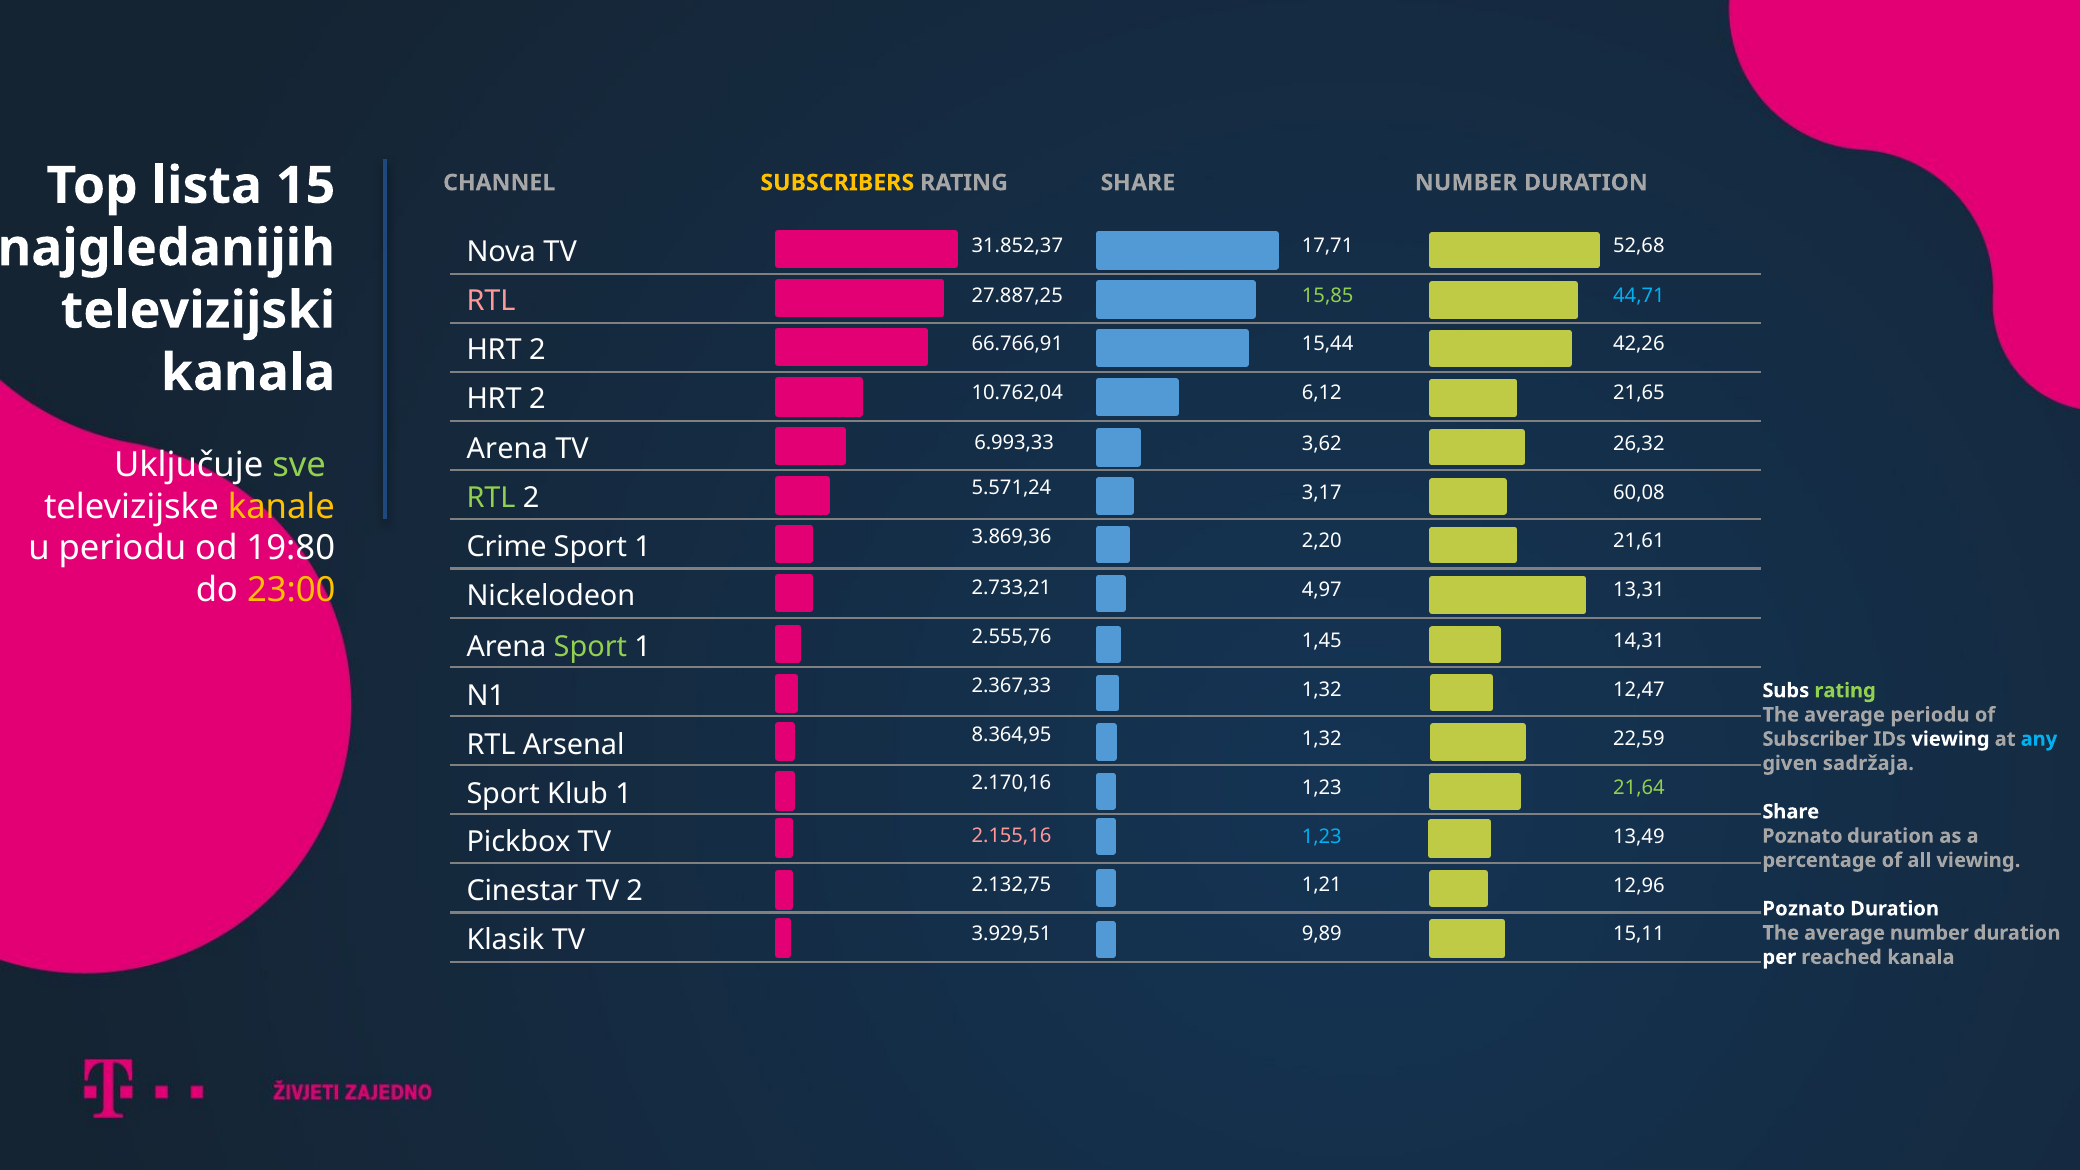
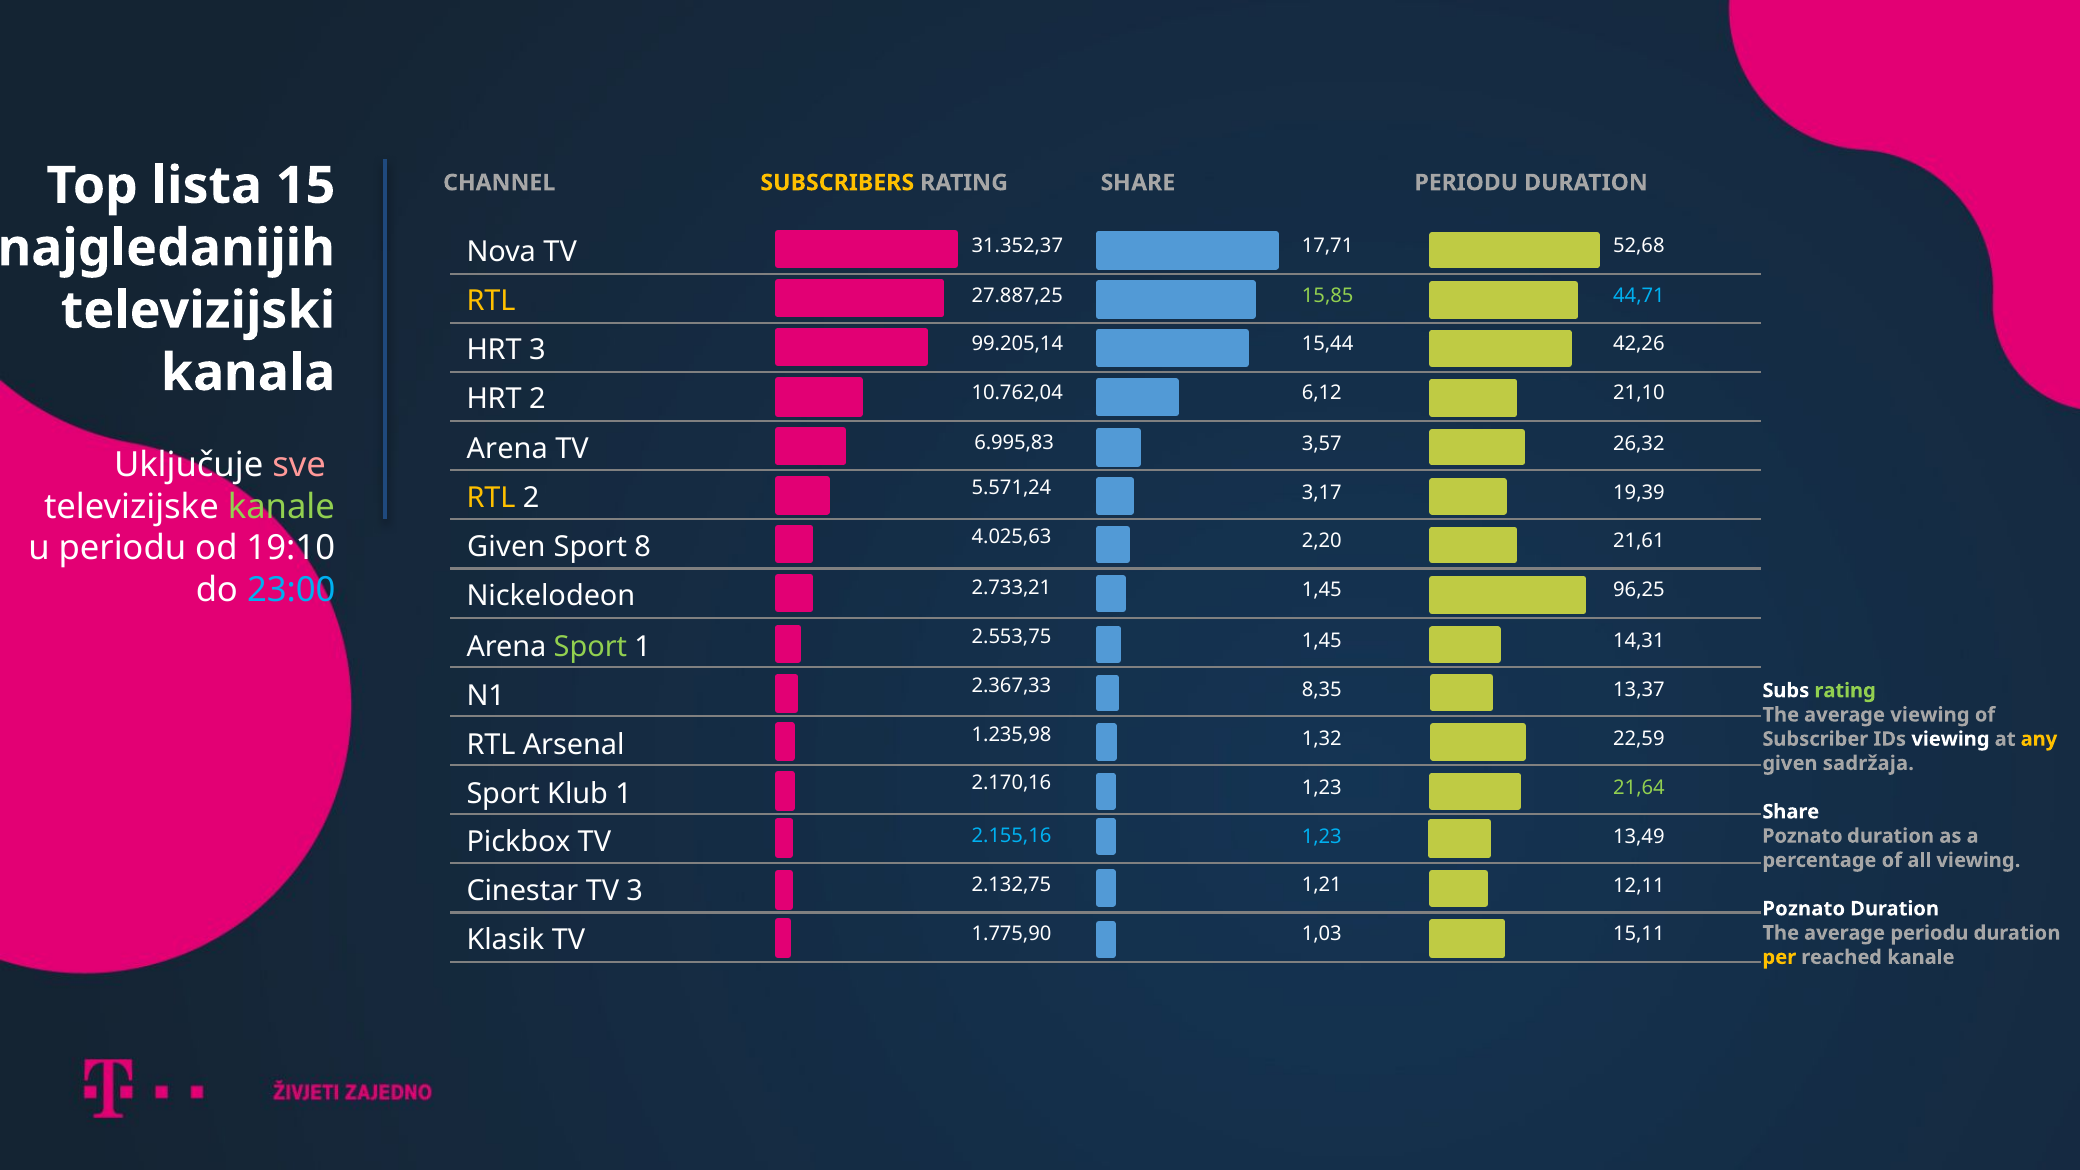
SHARE NUMBER: NUMBER -> PERIODU
31.852,37: 31.852,37 -> 31.352,37
RTL at (491, 301) colour: pink -> yellow
66.766,91: 66.766,91 -> 99.205,14
2 at (537, 350): 2 -> 3
21,65: 21,65 -> 21,10
6.993,33: 6.993,33 -> 6.995,83
3,62: 3,62 -> 3,57
sve colour: light green -> pink
60,08: 60,08 -> 19,39
RTL at (491, 498) colour: light green -> yellow
kanale at (281, 507) colour: yellow -> light green
3.869,36: 3.869,36 -> 4.025,63
19:80: 19:80 -> 19:10
Crime at (507, 547): Crime -> Given
1 at (643, 547): 1 -> 8
23:00 colour: yellow -> light blue
4,97 at (1322, 590): 4,97 -> 1,45
13,31: 13,31 -> 96,25
2.555,76: 2.555,76 -> 2.553,75
1,32 at (1322, 690): 1,32 -> 8,35
12,47: 12,47 -> 13,37
average periodu: periodu -> viewing
8.364,95: 8.364,95 -> 1.235,98
any colour: light blue -> yellow
2.155,16 colour: pink -> light blue
12,96: 12,96 -> 12,11
TV 2: 2 -> 3
3.929,51: 3.929,51 -> 1.775,90
9,89: 9,89 -> 1,03
average number: number -> periodu
per colour: white -> yellow
reached kanala: kanala -> kanale
